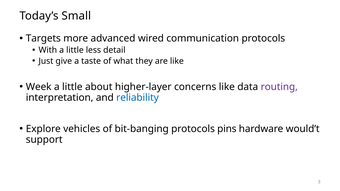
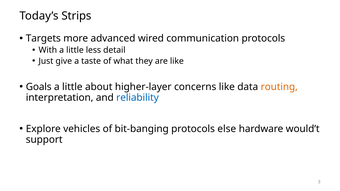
Small: Small -> Strips
Week: Week -> Goals
routing colour: purple -> orange
pins: pins -> else
